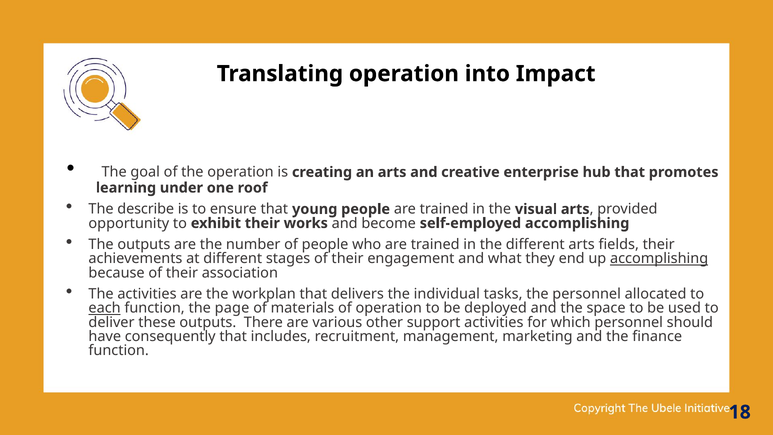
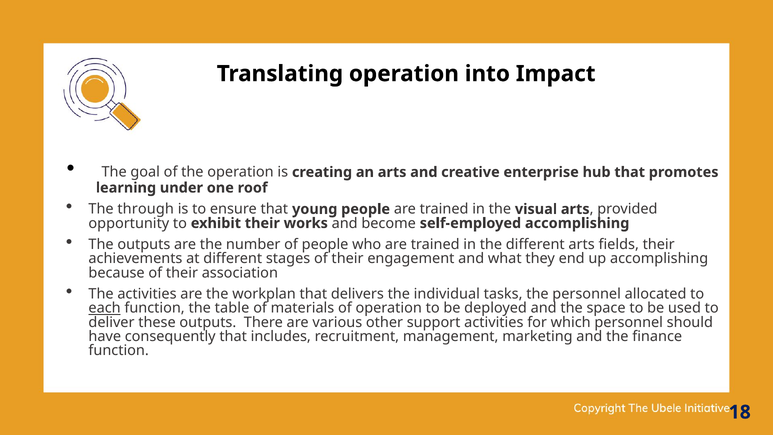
describe: describe -> through
accomplishing at (659, 259) underline: present -> none
page: page -> table
